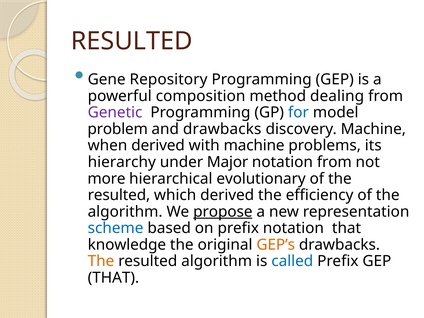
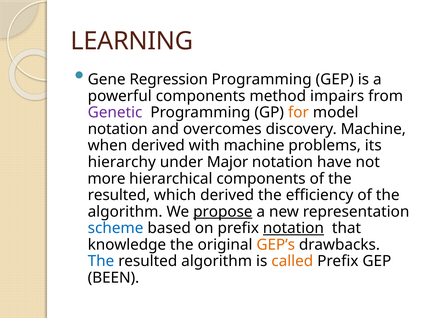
RESULTED at (132, 41): RESULTED -> LEARNING
Repository: Repository -> Regression
powerful composition: composition -> components
dealing: dealing -> impairs
for colour: blue -> orange
problem at (118, 129): problem -> notation
and drawbacks: drawbacks -> overcomes
notation from: from -> have
hierarchical evolutionary: evolutionary -> components
notation at (293, 228) underline: none -> present
The at (101, 261) colour: orange -> blue
called colour: blue -> orange
THAT at (113, 278): THAT -> BEEN
